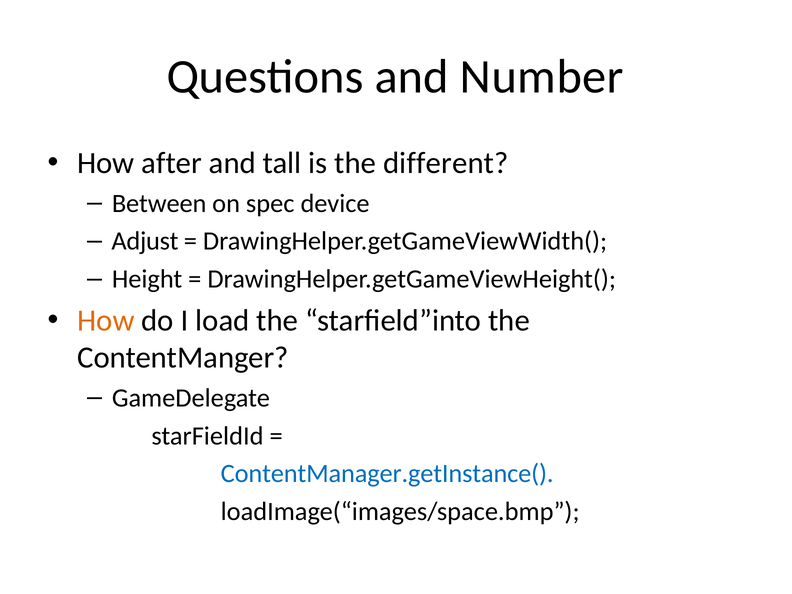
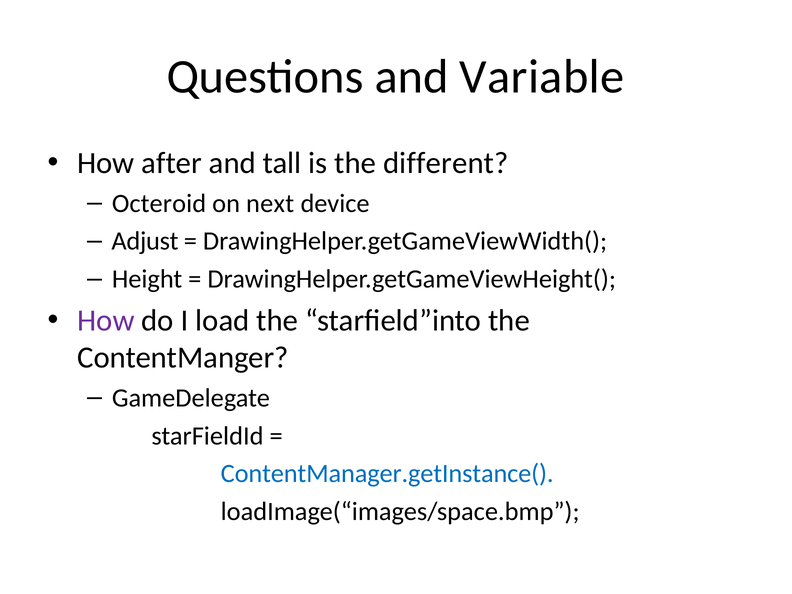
Number: Number -> Variable
Between: Between -> Octeroid
spec: spec -> next
How at (106, 321) colour: orange -> purple
